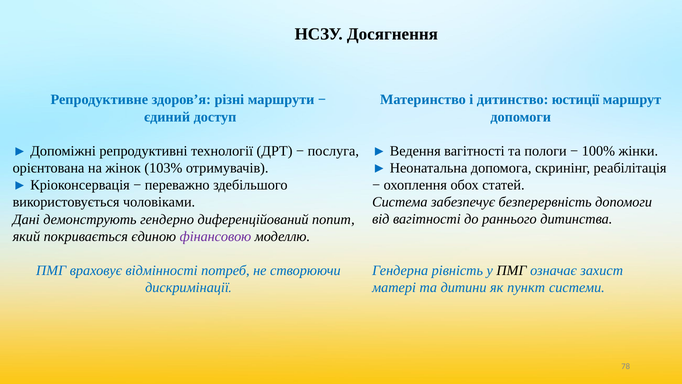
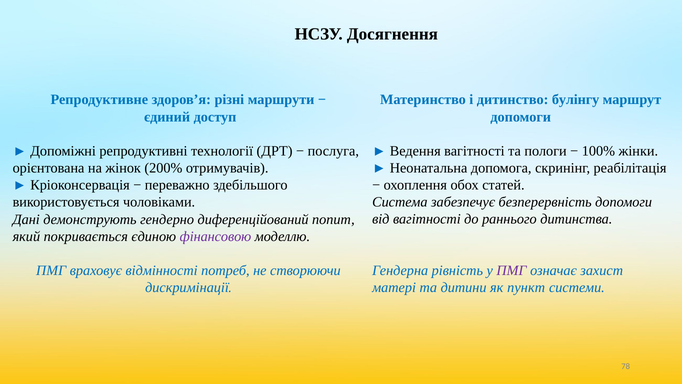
юстиції: юстиції -> булінгу
103%: 103% -> 200%
ПМГ at (512, 270) colour: black -> purple
